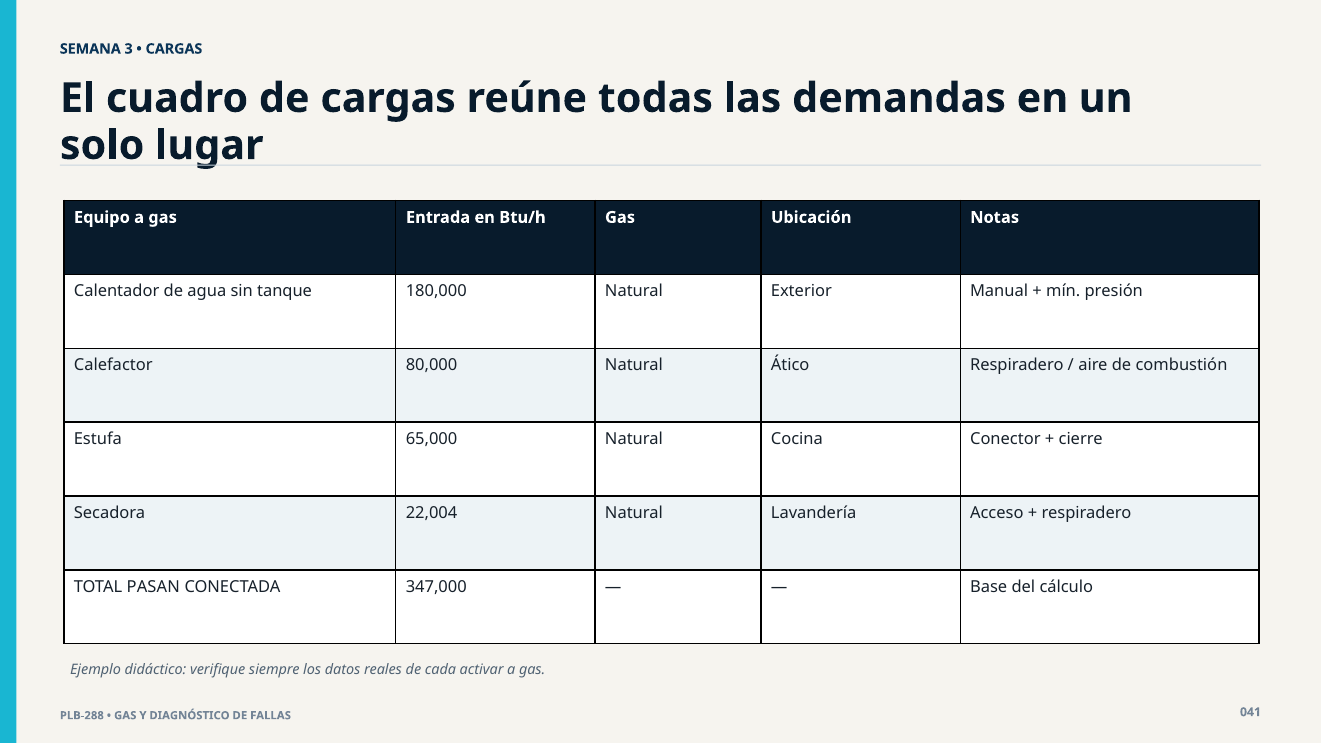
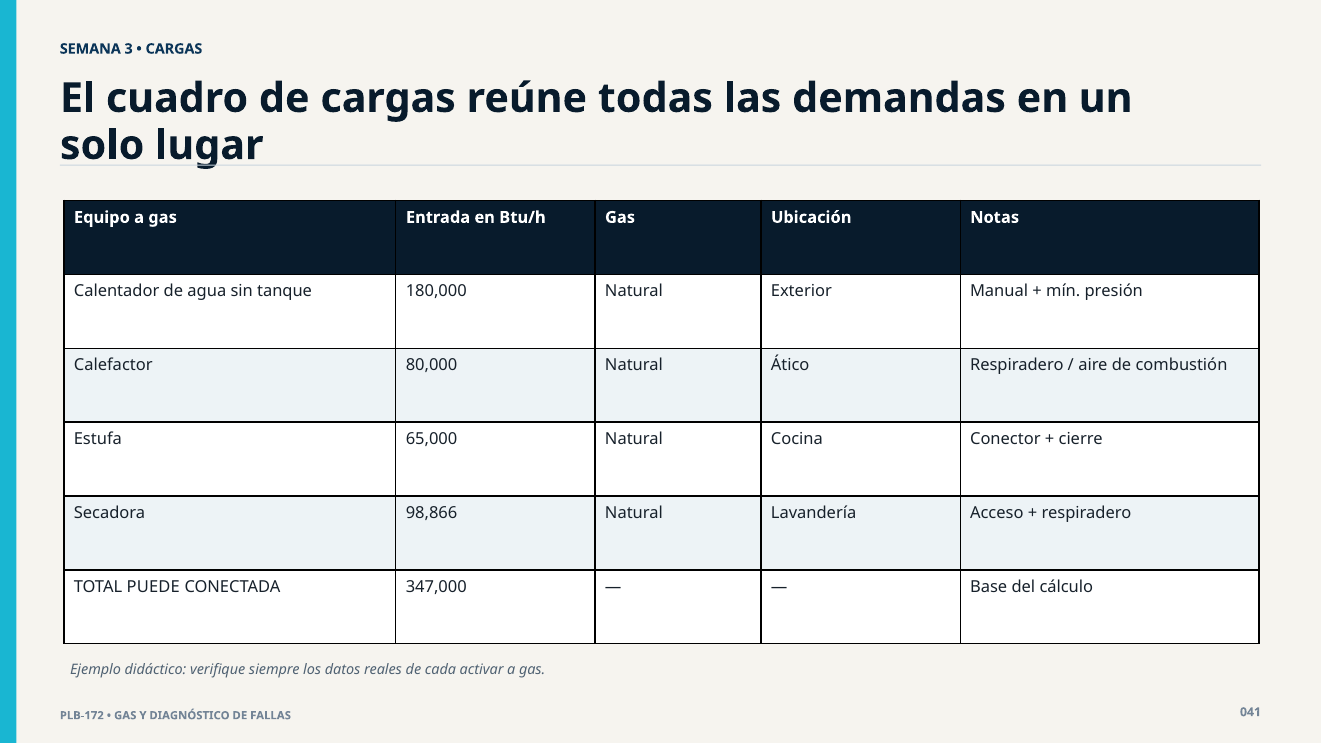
22,004: 22,004 -> 98,866
PASAN: PASAN -> PUEDE
PLB-288: PLB-288 -> PLB-172
